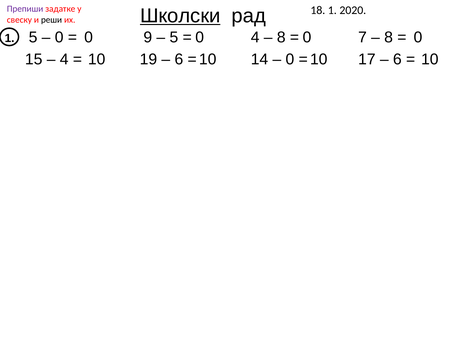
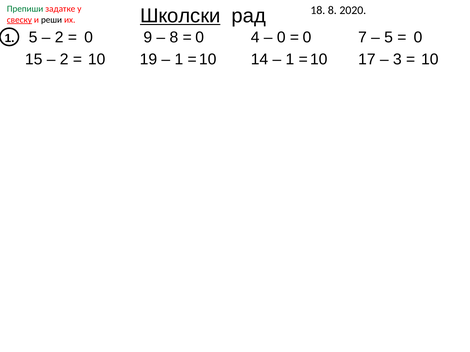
Препиши colour: purple -> green
18 1: 1 -> 8
свеску underline: none -> present
0 at (59, 37): 0 -> 2
5 at (174, 37): 5 -> 8
8 at (281, 37): 8 -> 0
8 at (389, 37): 8 -> 5
4 at (64, 59): 4 -> 2
6 at (179, 59): 6 -> 1
0 at (290, 59): 0 -> 1
6 at (397, 59): 6 -> 3
